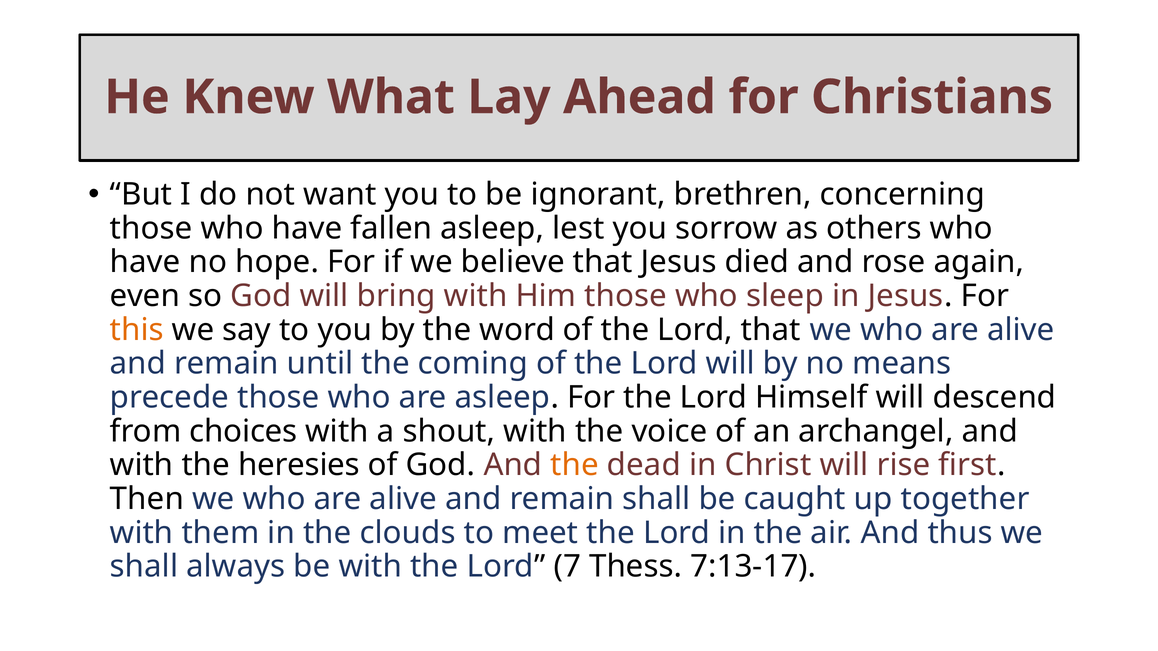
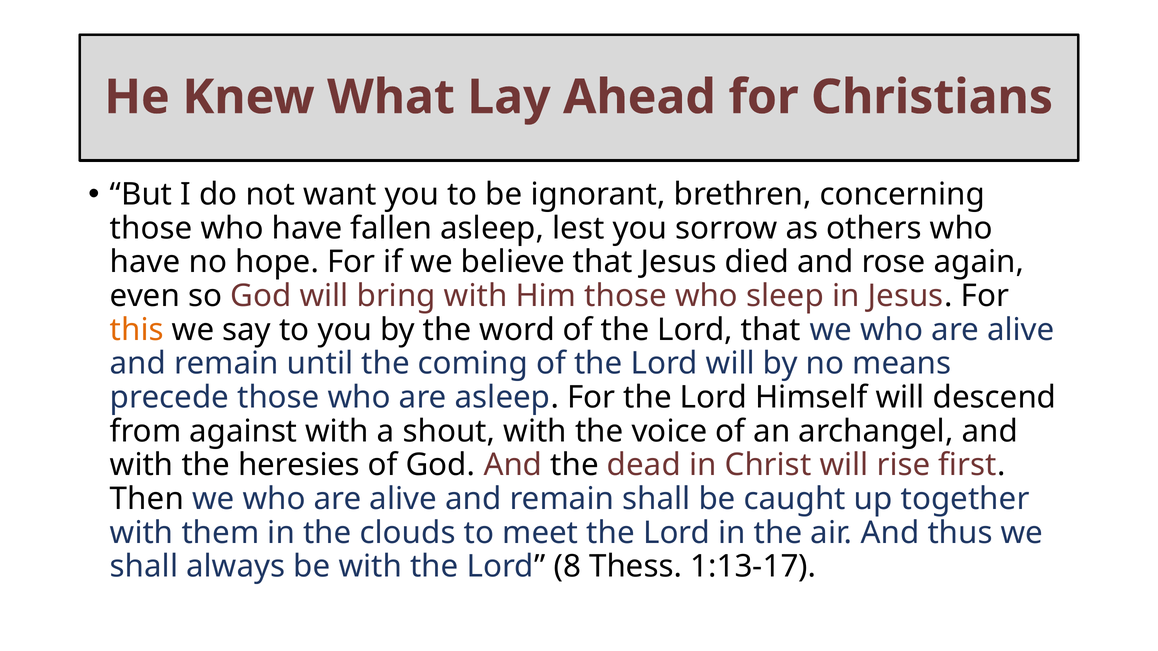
choices: choices -> against
the at (575, 465) colour: orange -> black
7: 7 -> 8
7:13-17: 7:13-17 -> 1:13-17
